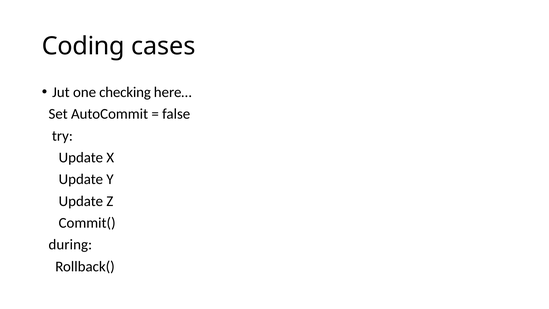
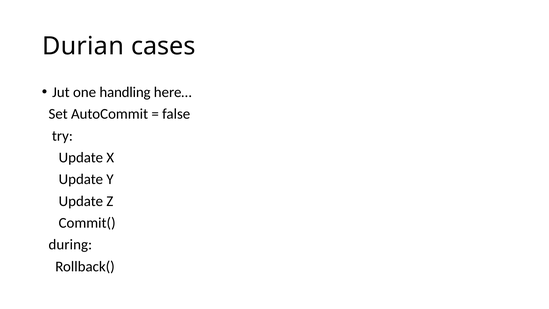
Coding: Coding -> Durian
checking: checking -> handling
